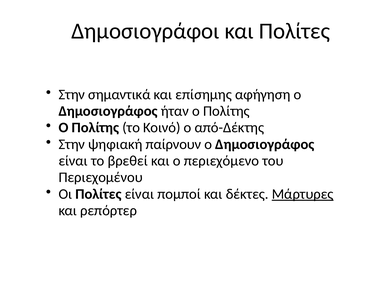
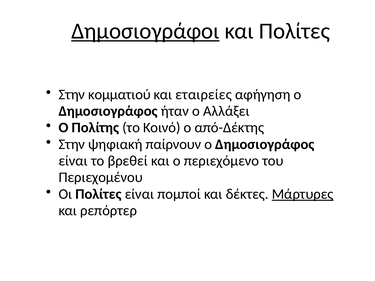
Δημοσιογράφοι underline: none -> present
σημαντικά: σημαντικά -> κομματιού
επίσημης: επίσημης -> εταιρείες
ήταν ο Πολίτης: Πολίτης -> Αλλάξει
